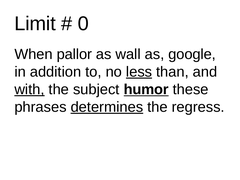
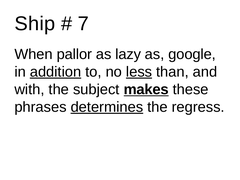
Limit: Limit -> Ship
0: 0 -> 7
wall: wall -> lazy
addition underline: none -> present
with underline: present -> none
humor: humor -> makes
